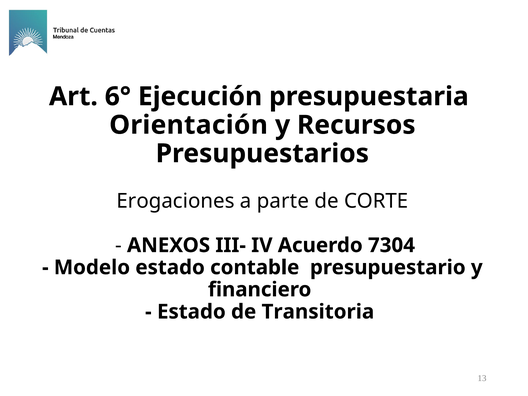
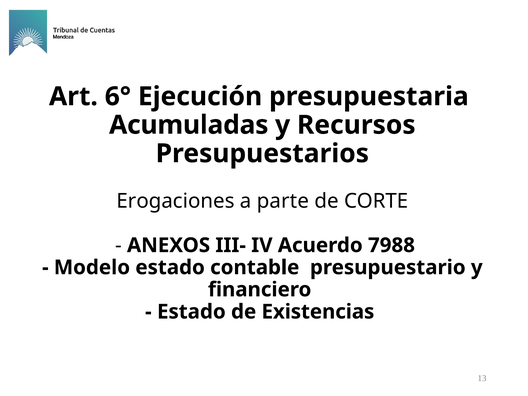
Orientación: Orientación -> Acumuladas
7304: 7304 -> 7988
Transitoria: Transitoria -> Existencias
